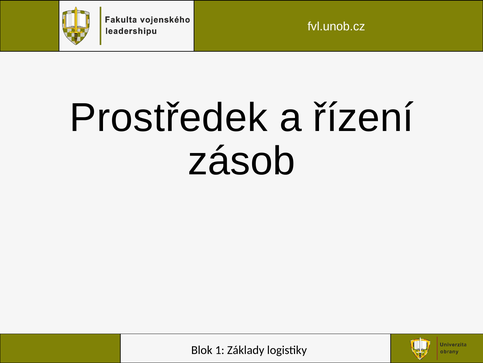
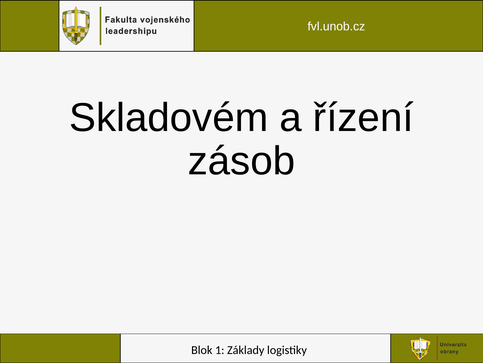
Prostředek: Prostředek -> Skladovém
